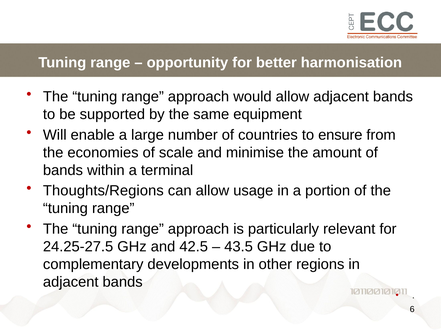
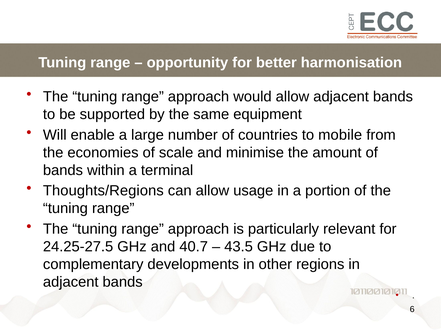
ensure: ensure -> mobile
42.5: 42.5 -> 40.7
